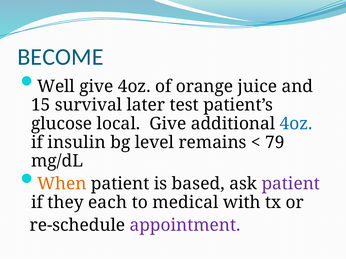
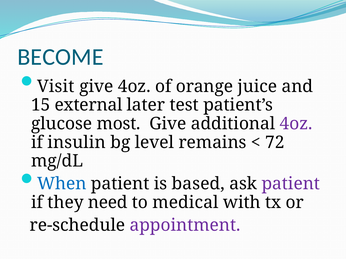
Well: Well -> Visit
survival: survival -> external
local: local -> most
4oz at (296, 124) colour: blue -> purple
79: 79 -> 72
When colour: orange -> blue
each: each -> need
